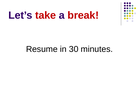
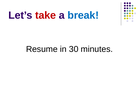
break colour: red -> blue
